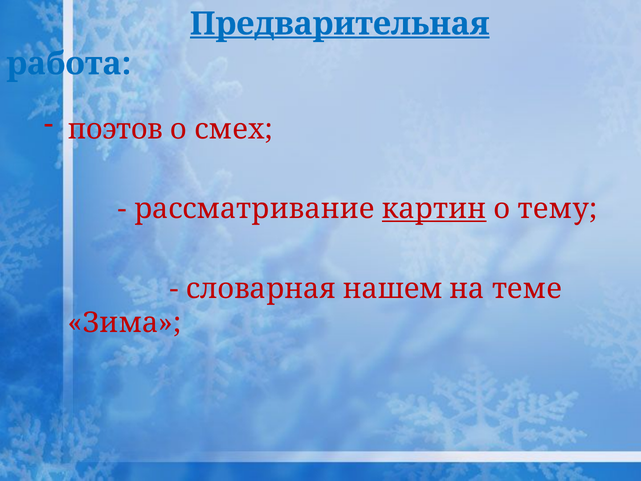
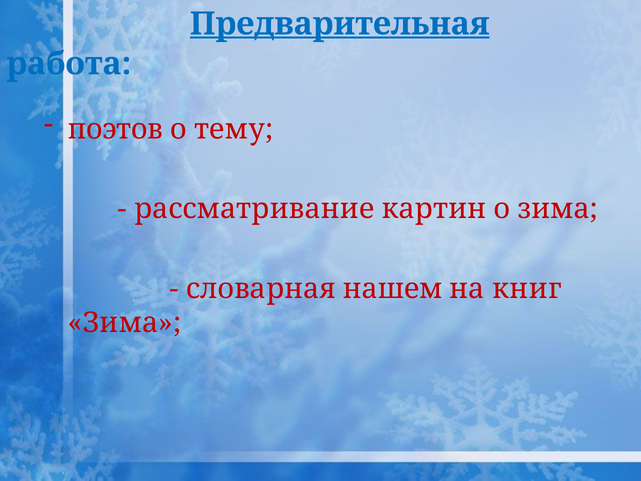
смех: смех -> тему
картин underline: present -> none
о тему: тему -> зима
теме: теме -> книг
